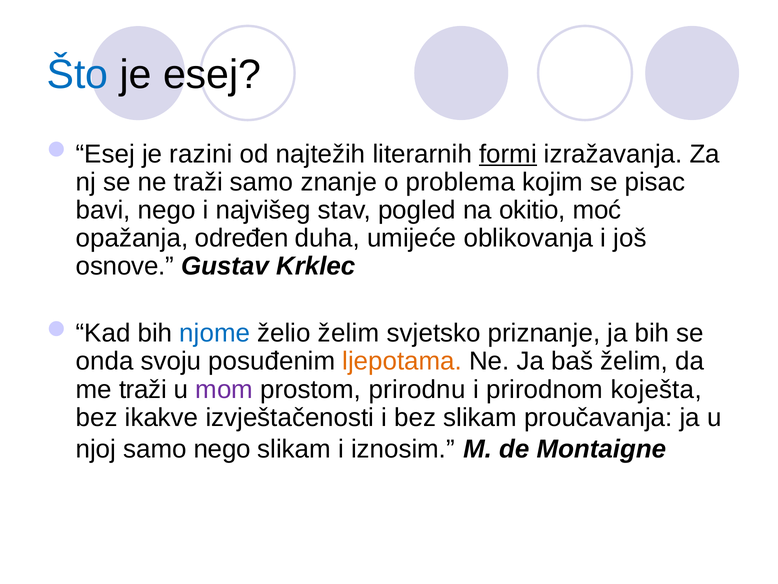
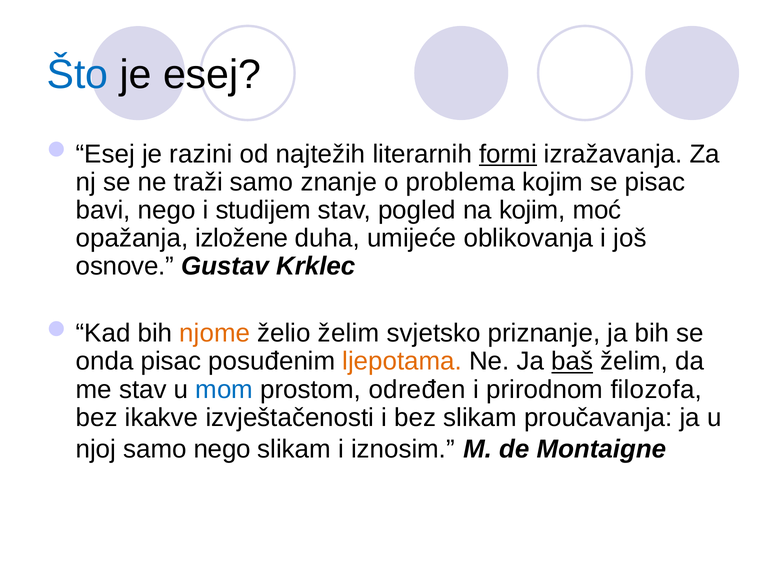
najvišeg: najvišeg -> studijem
na okitio: okitio -> kojim
određen: određen -> izložene
njome colour: blue -> orange
onda svoju: svoju -> pisac
baš underline: none -> present
me traži: traži -> stav
mom colour: purple -> blue
prirodnu: prirodnu -> određen
koješta: koješta -> filozofa
